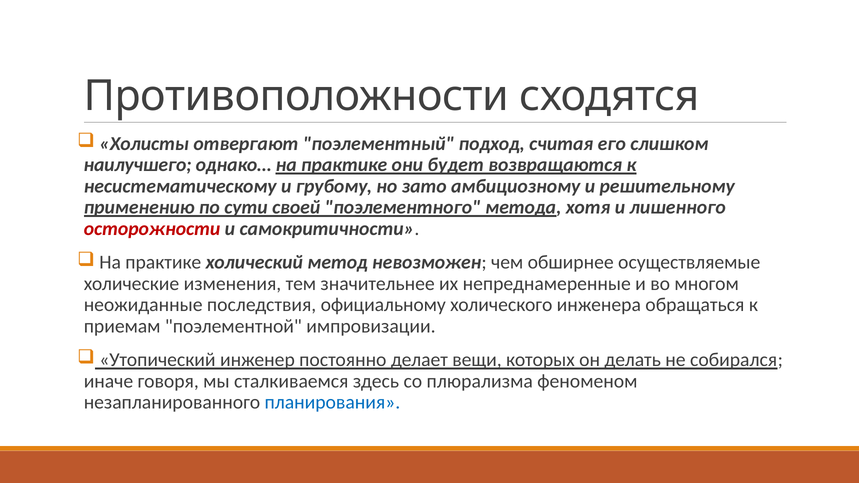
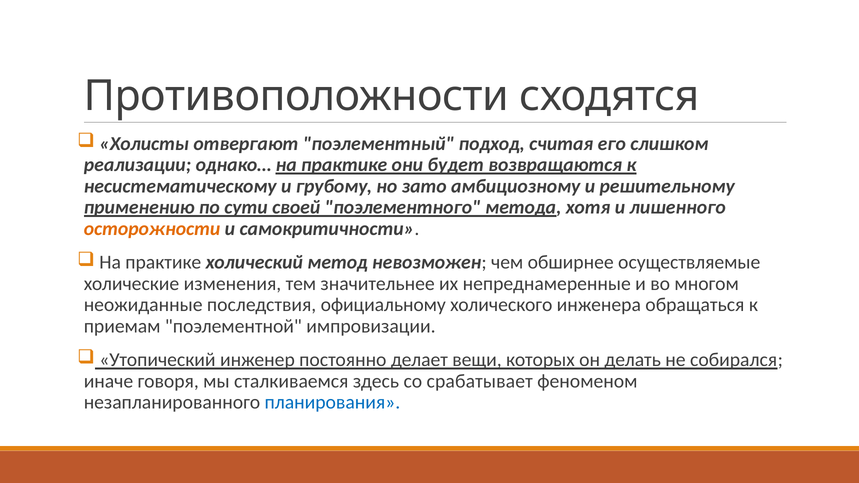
наилучшего: наилучшего -> реализации
осторожности colour: red -> orange
плюрализма: плюрализма -> срабатывает
